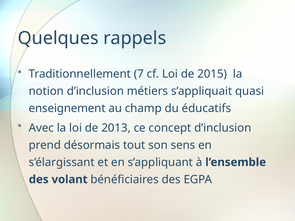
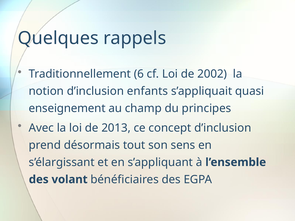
7: 7 -> 6
2015: 2015 -> 2002
métiers: métiers -> enfants
éducatifs: éducatifs -> principes
